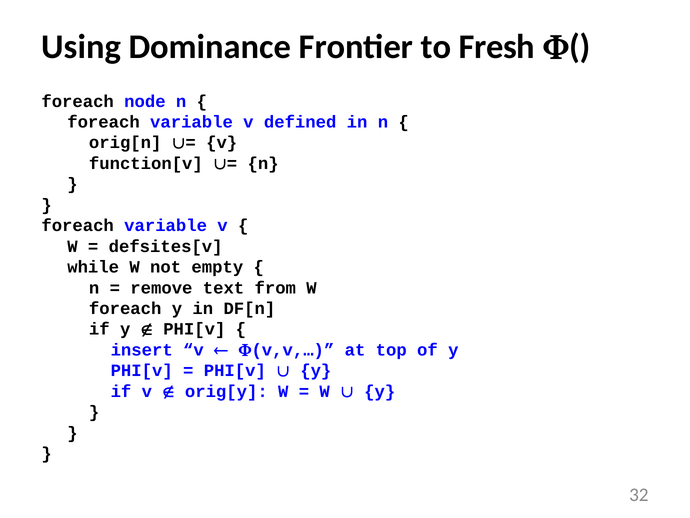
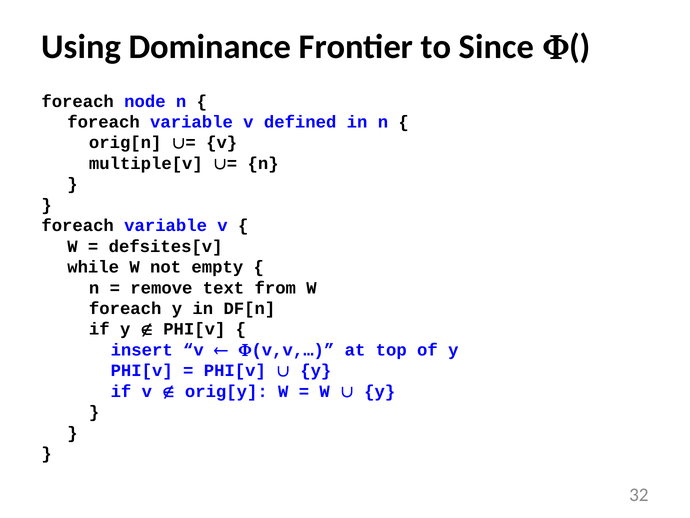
Fresh: Fresh -> Since
function[v: function[v -> multiple[v
